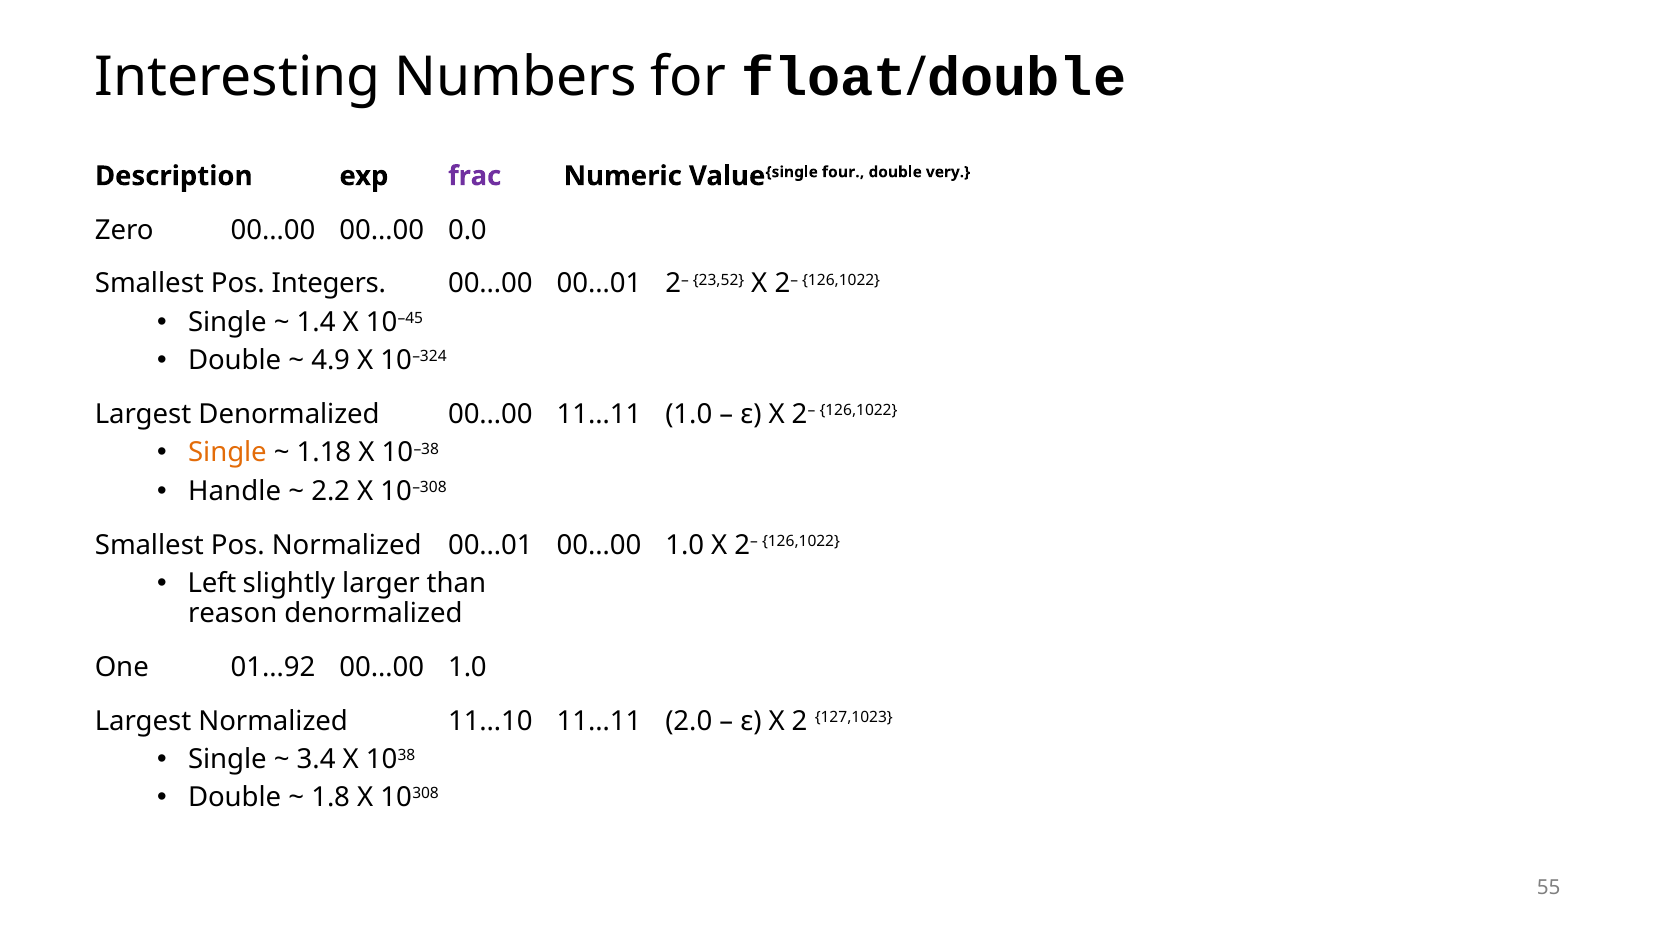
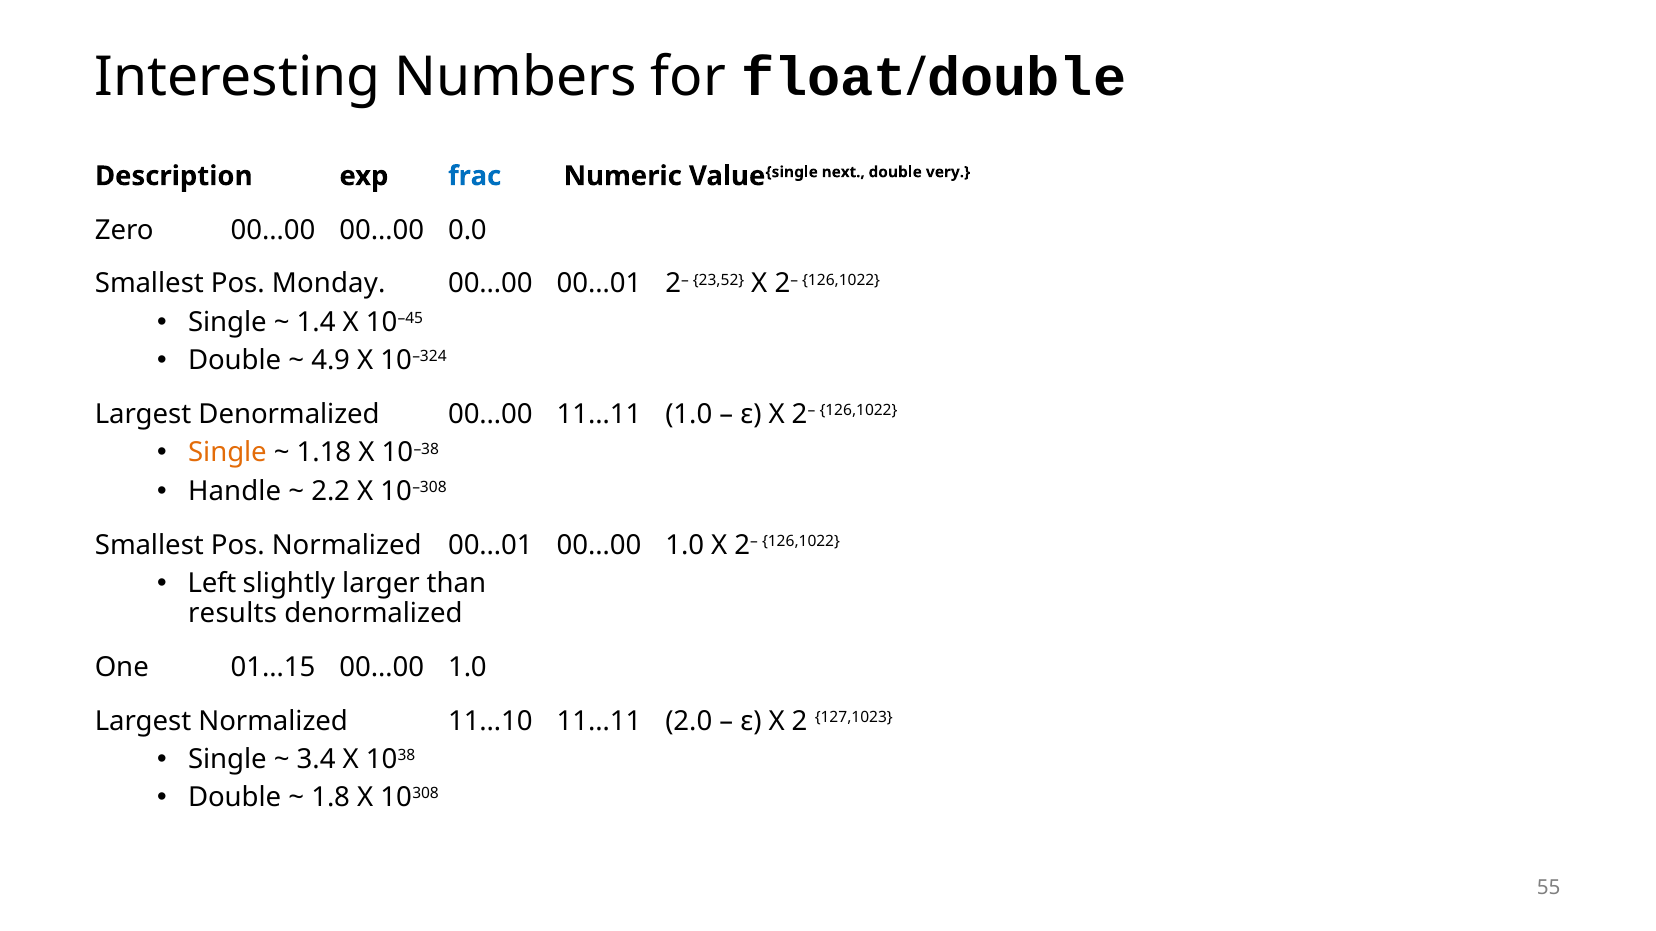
frac colour: purple -> blue
four: four -> next
Integers: Integers -> Monday
reason: reason -> results
01…92: 01…92 -> 01…15
